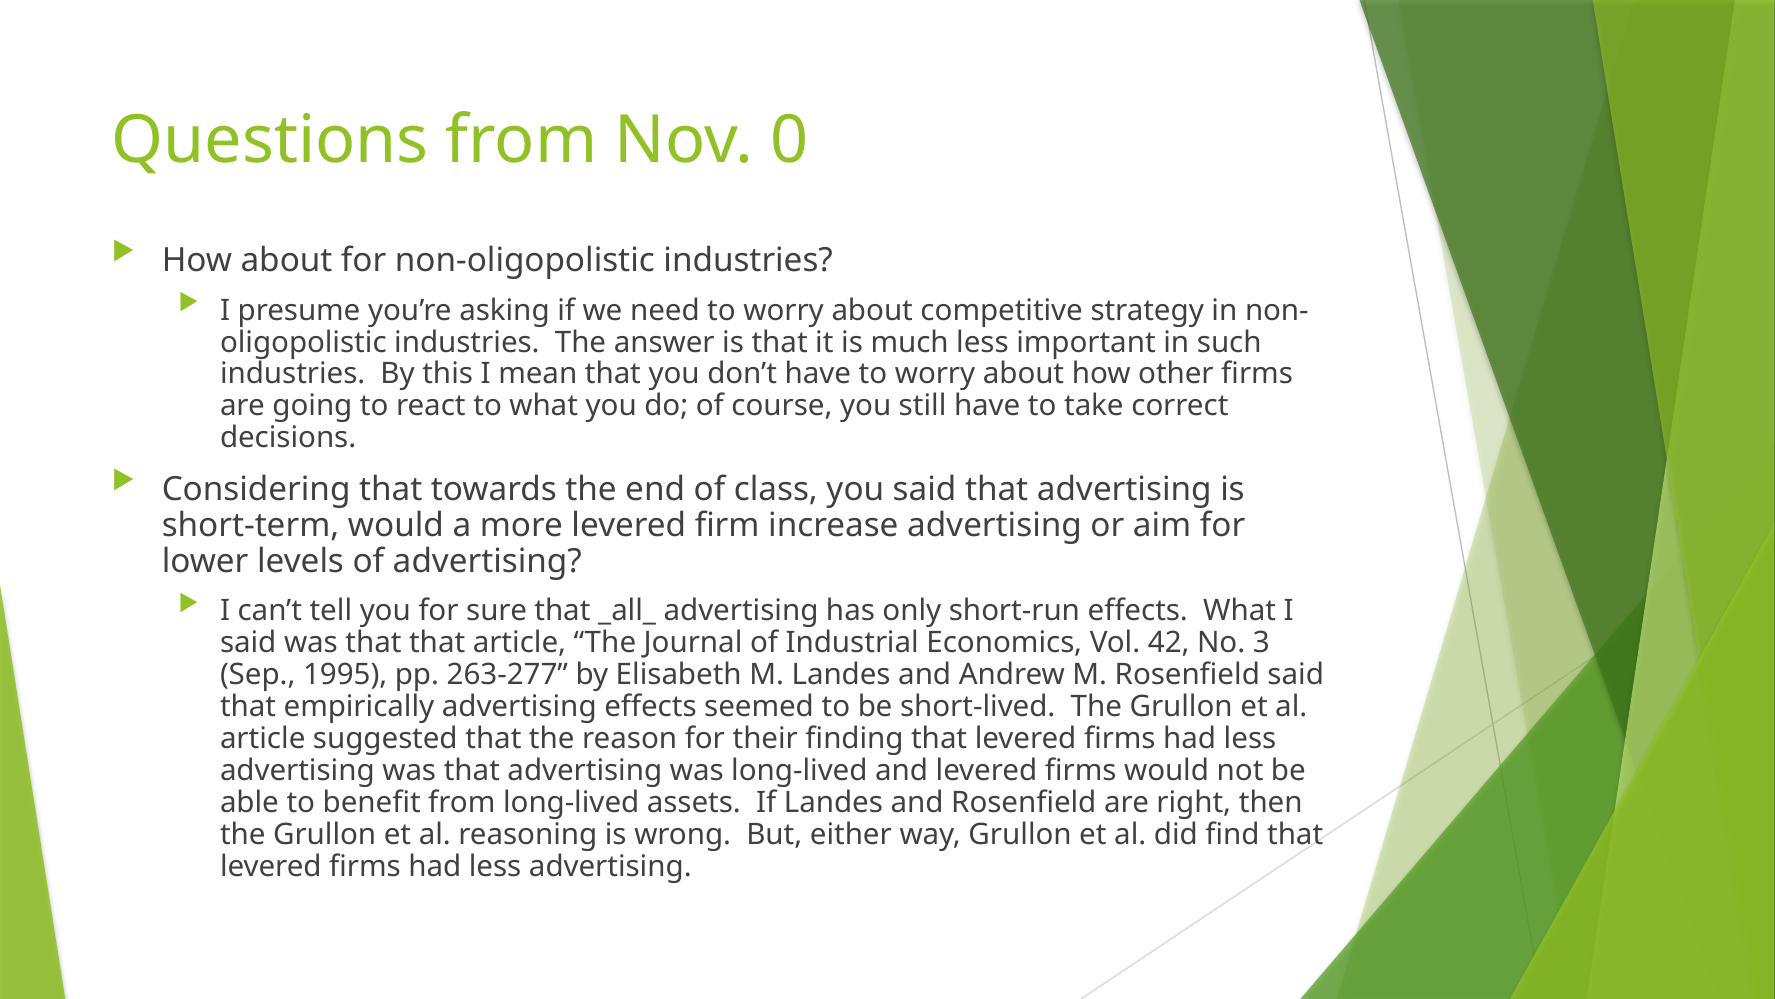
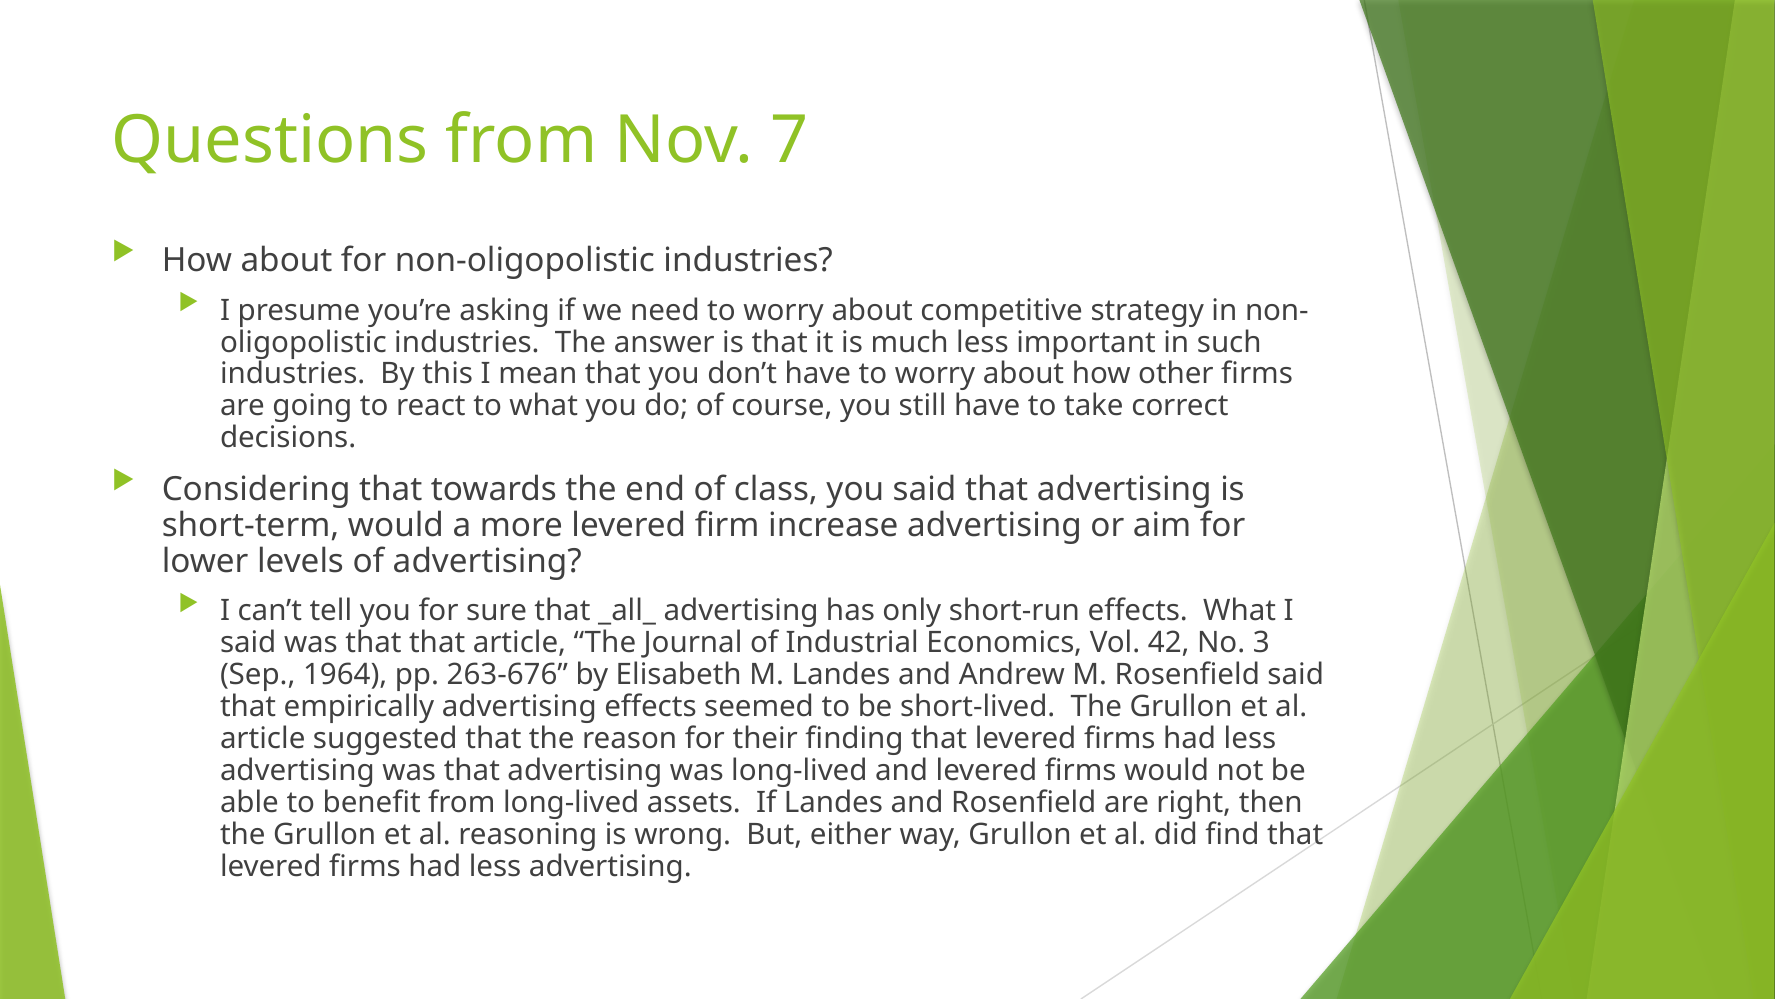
0: 0 -> 7
1995: 1995 -> 1964
263-277: 263-277 -> 263-676
